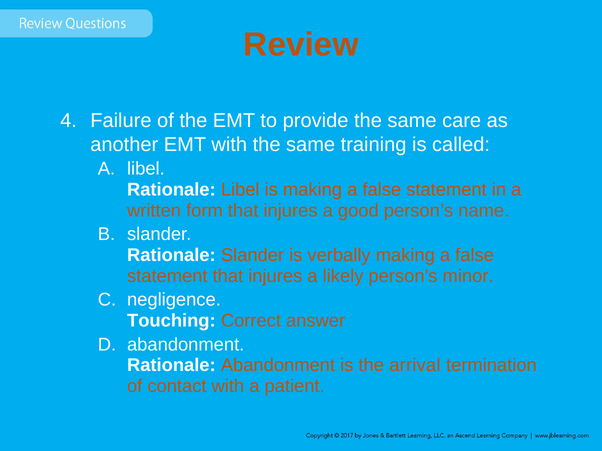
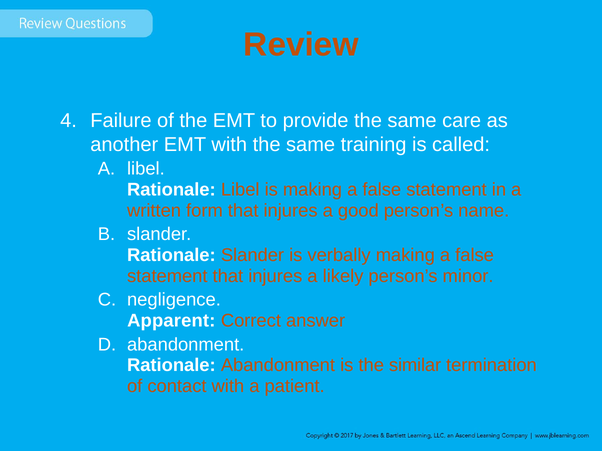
Touching: Touching -> Apparent
arrival: arrival -> similar
